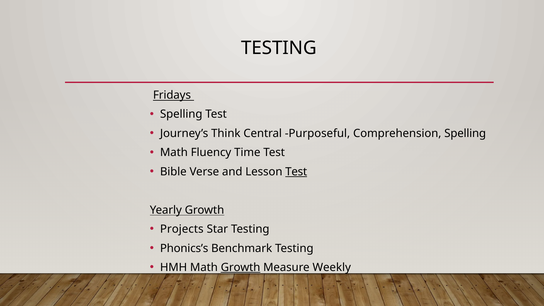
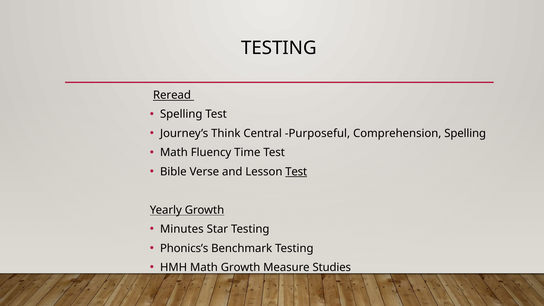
Fridays: Fridays -> Reread
Projects: Projects -> Minutes
Growth at (241, 268) underline: present -> none
Weekly: Weekly -> Studies
